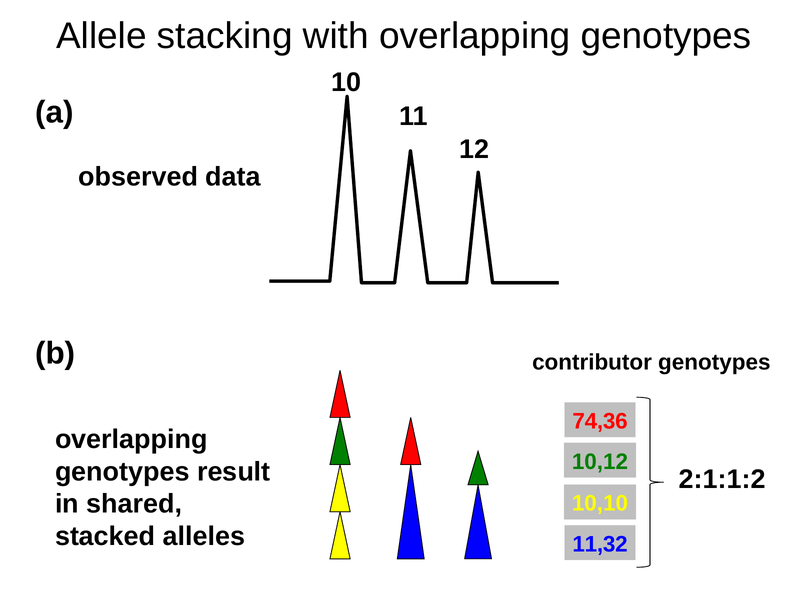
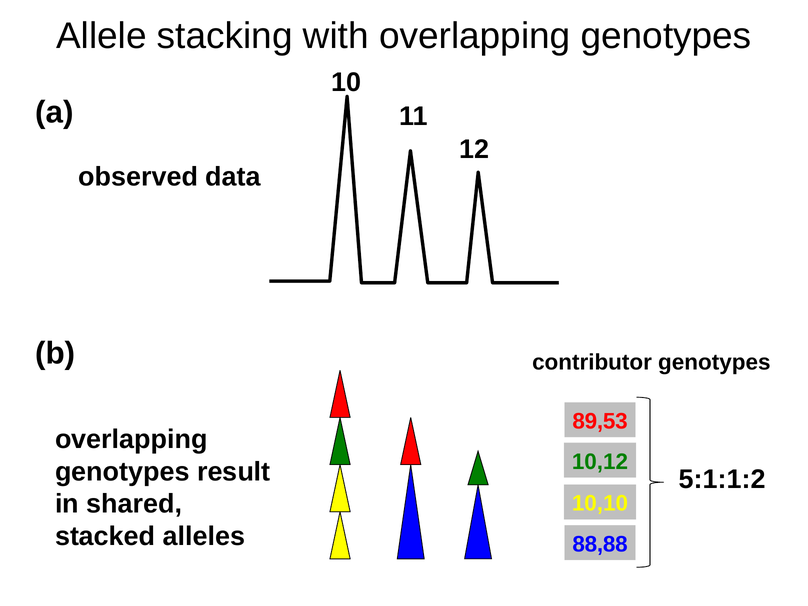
74,36: 74,36 -> 89,53
2:1:1:2: 2:1:1:2 -> 5:1:1:2
11,32: 11,32 -> 88,88
